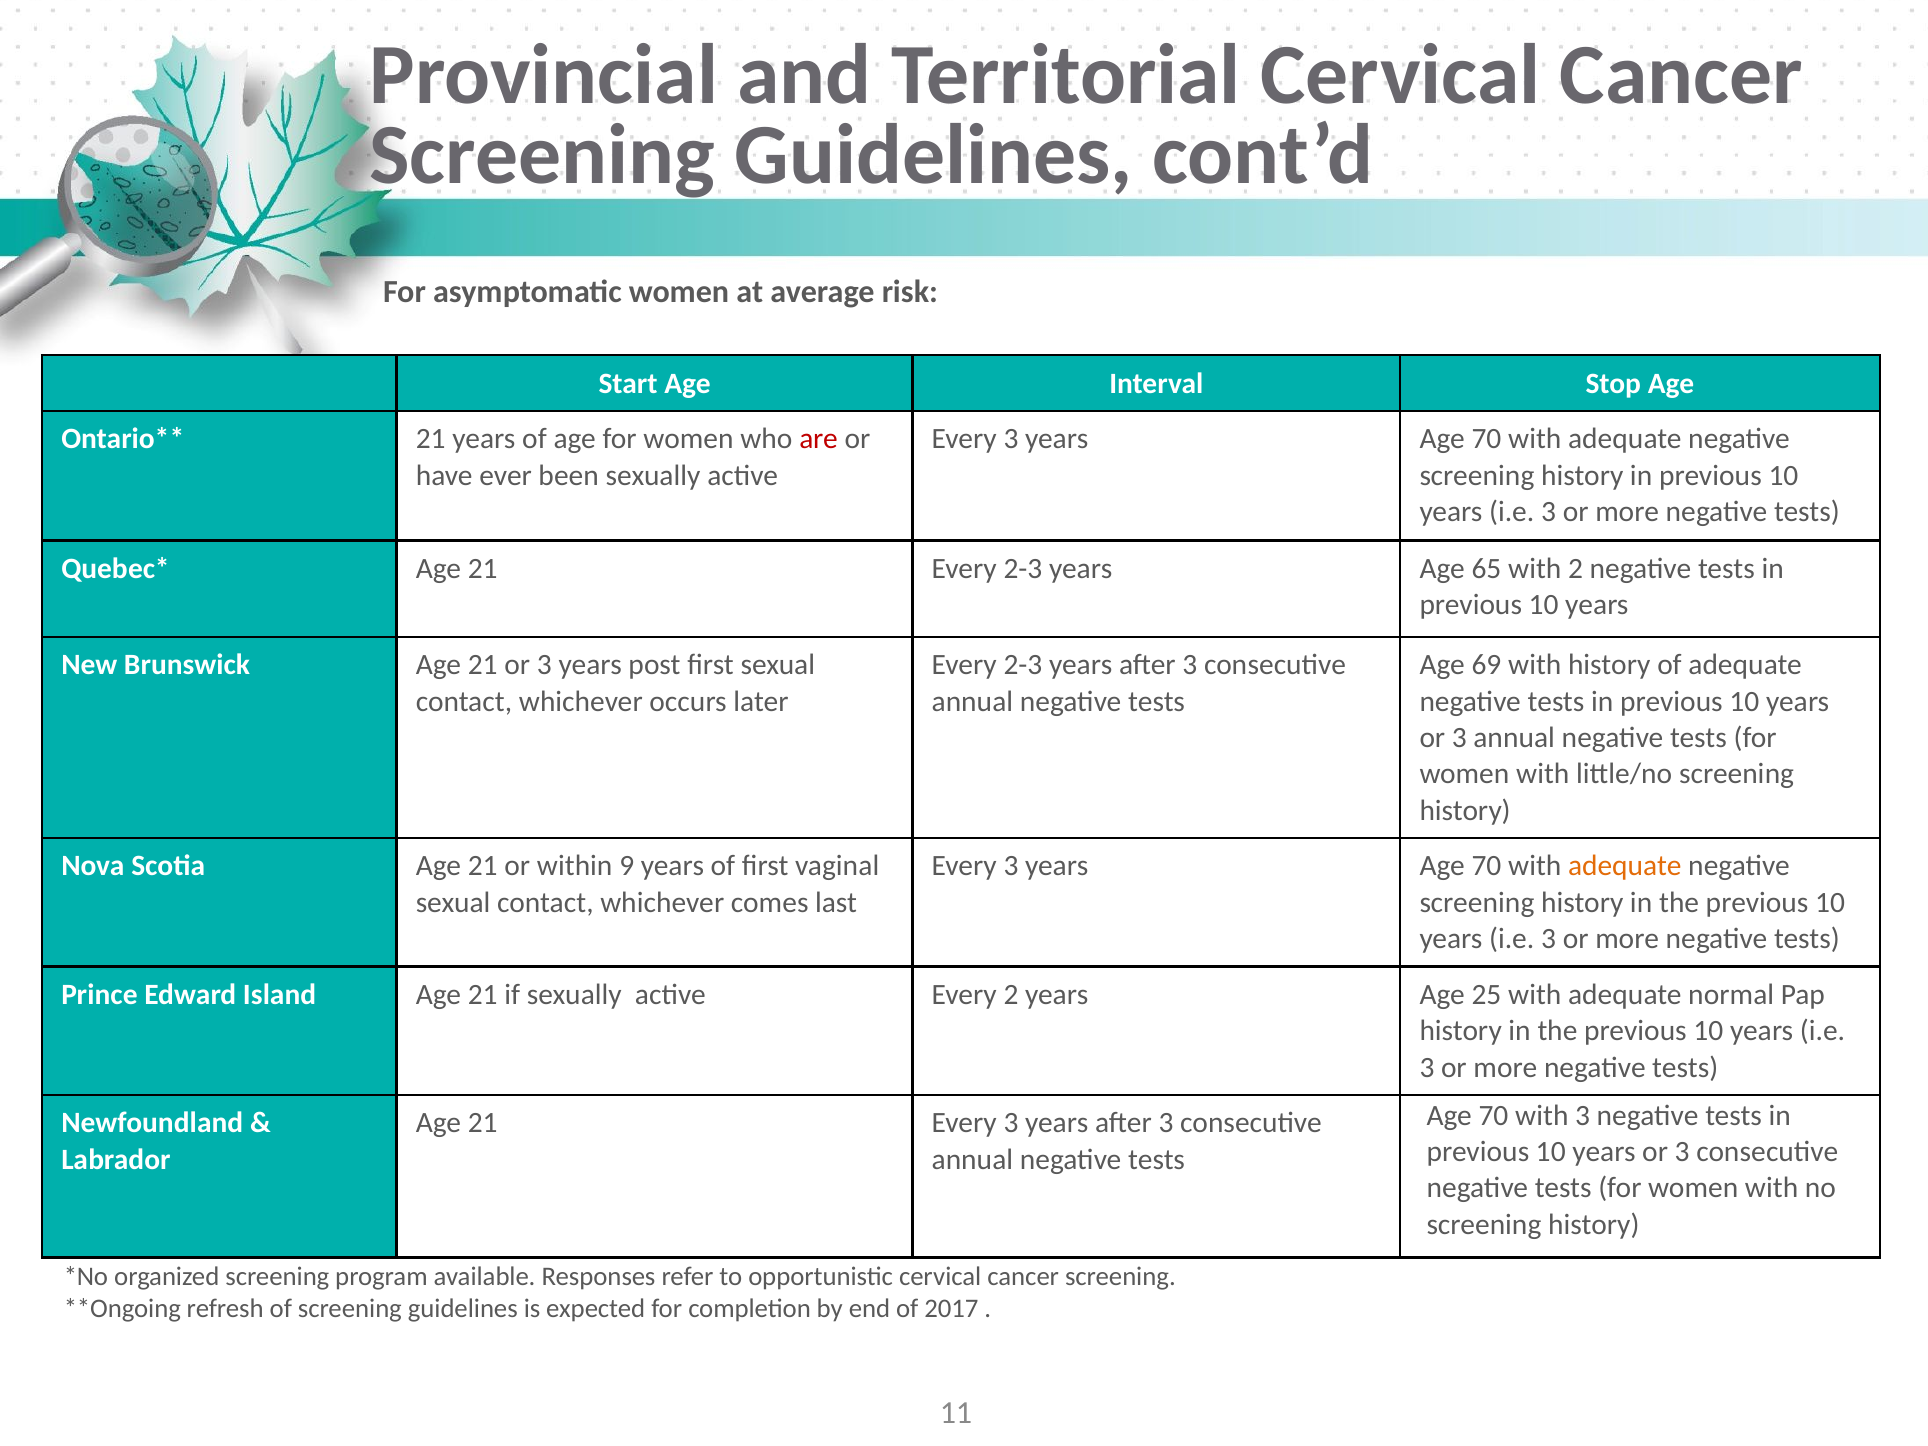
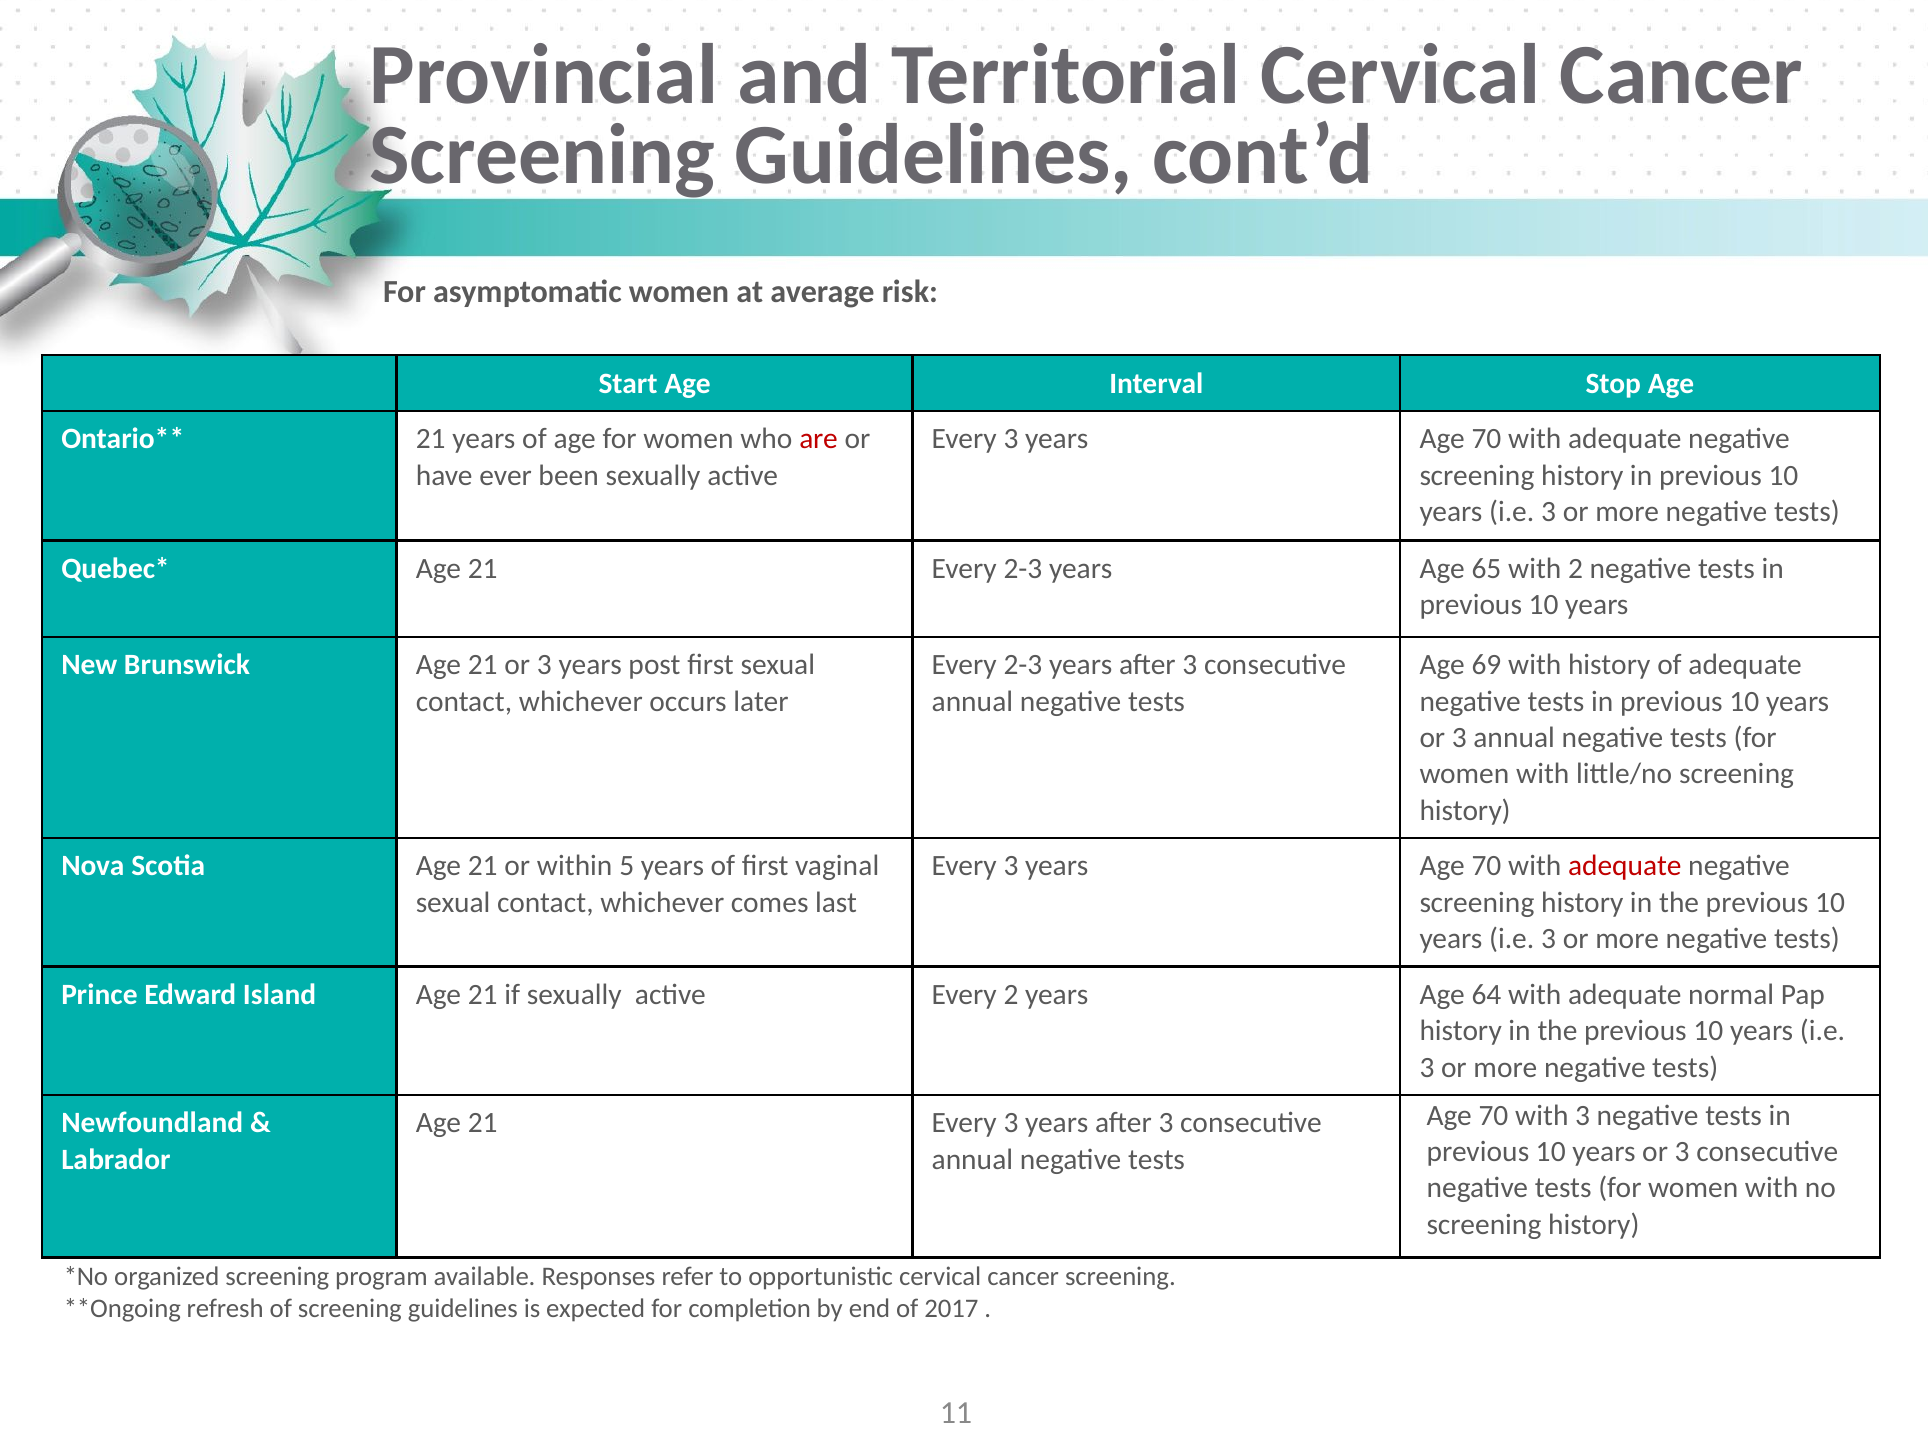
9: 9 -> 5
adequate at (1625, 866) colour: orange -> red
25: 25 -> 64
